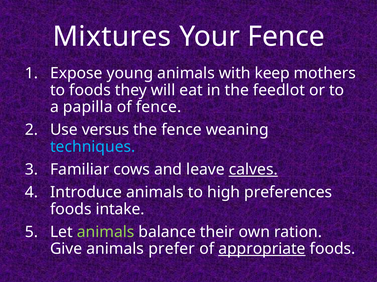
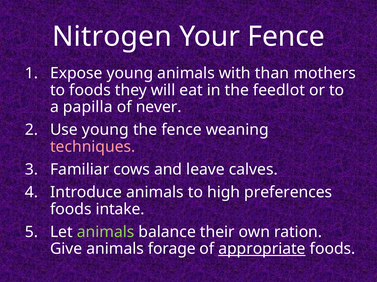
Mixtures: Mixtures -> Nitrogen
keep: keep -> than
of fence: fence -> never
Use versus: versus -> young
techniques colour: light blue -> pink
calves underline: present -> none
prefer: prefer -> forage
